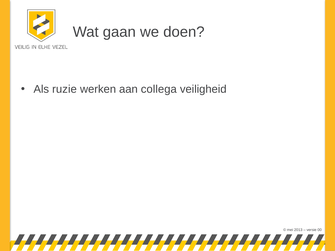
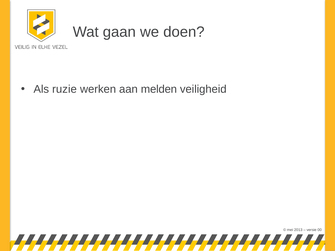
collega: collega -> melden
